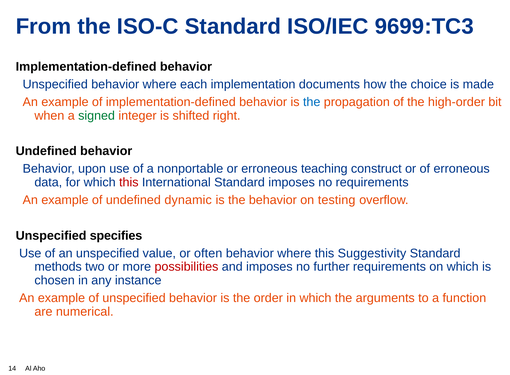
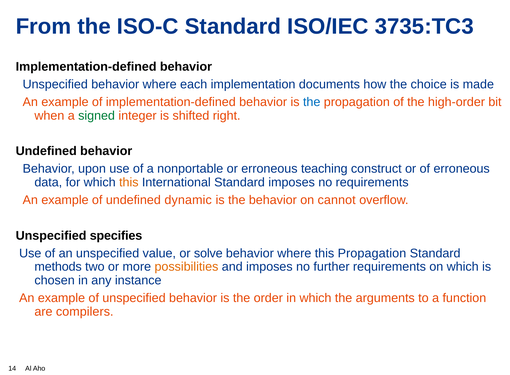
9699:TC3: 9699:TC3 -> 3735:TC3
this at (129, 182) colour: red -> orange
testing: testing -> cannot
often: often -> solve
this Suggestivity: Suggestivity -> Propagation
possibilities colour: red -> orange
numerical: numerical -> compilers
